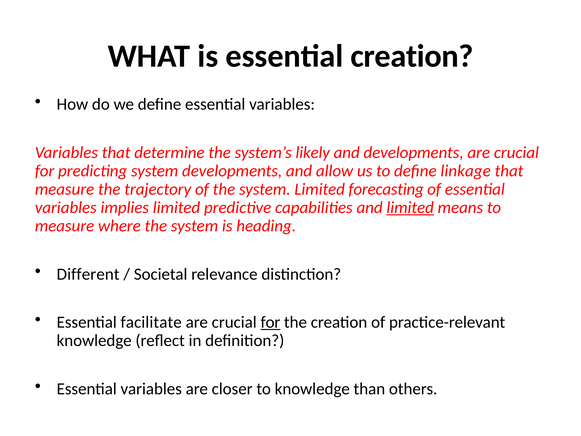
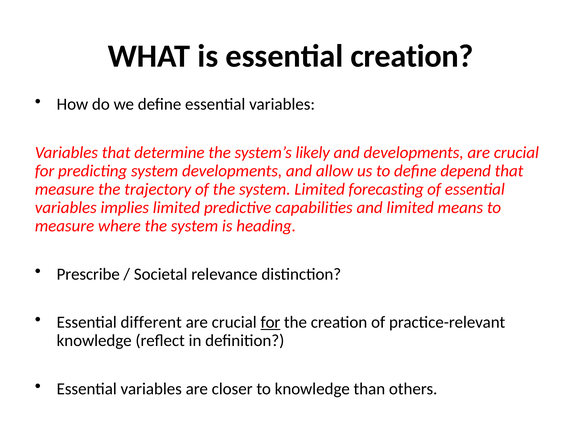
linkage: linkage -> depend
limited at (410, 207) underline: present -> none
Different: Different -> Prescribe
facilitate: facilitate -> different
